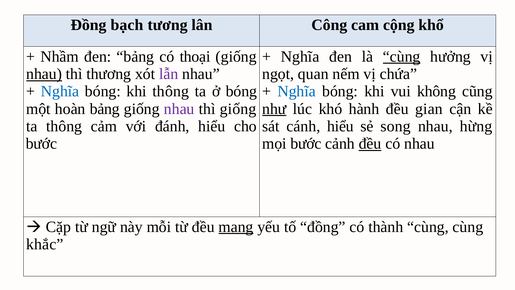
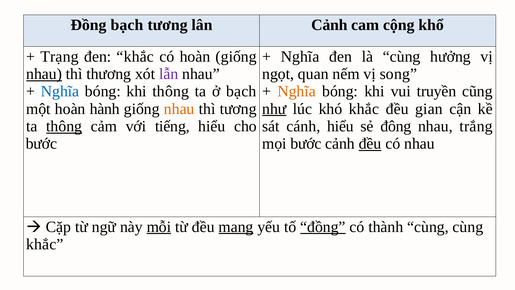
lân Công: Công -> Cảnh
Nhầm: Nhầm -> Trạng
đen bảng: bảng -> khắc
có thoại: thoại -> hoàn
cùng at (402, 56) underline: present -> none
chứa: chứa -> song
ở bóng: bóng -> bạch
Nghĩa at (297, 91) colour: blue -> orange
không: không -> truyền
hoàn bảng: bảng -> hành
nhau at (179, 109) colour: purple -> orange
thì giống: giống -> tương
khó hành: hành -> khắc
thông at (64, 126) underline: none -> present
đánh: đánh -> tiếng
song: song -> đông
hừng: hừng -> trắng
mỗi underline: none -> present
đồng at (323, 227) underline: none -> present
